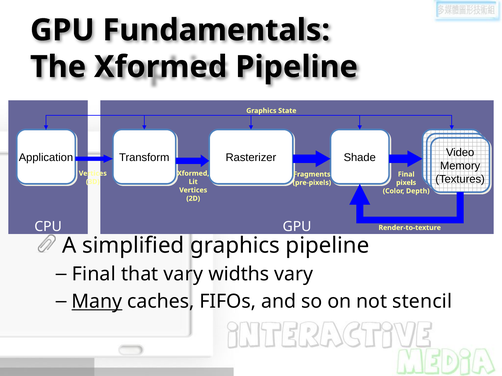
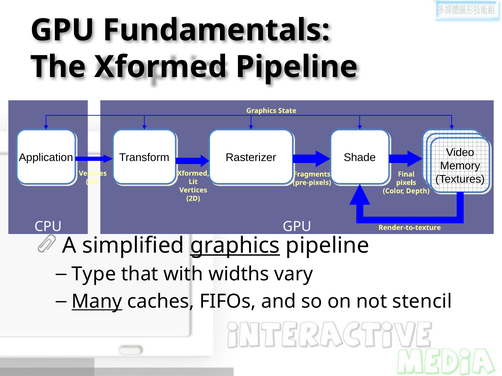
graphics at (235, 246) underline: none -> present
Final at (94, 275): Final -> Type
that vary: vary -> with
